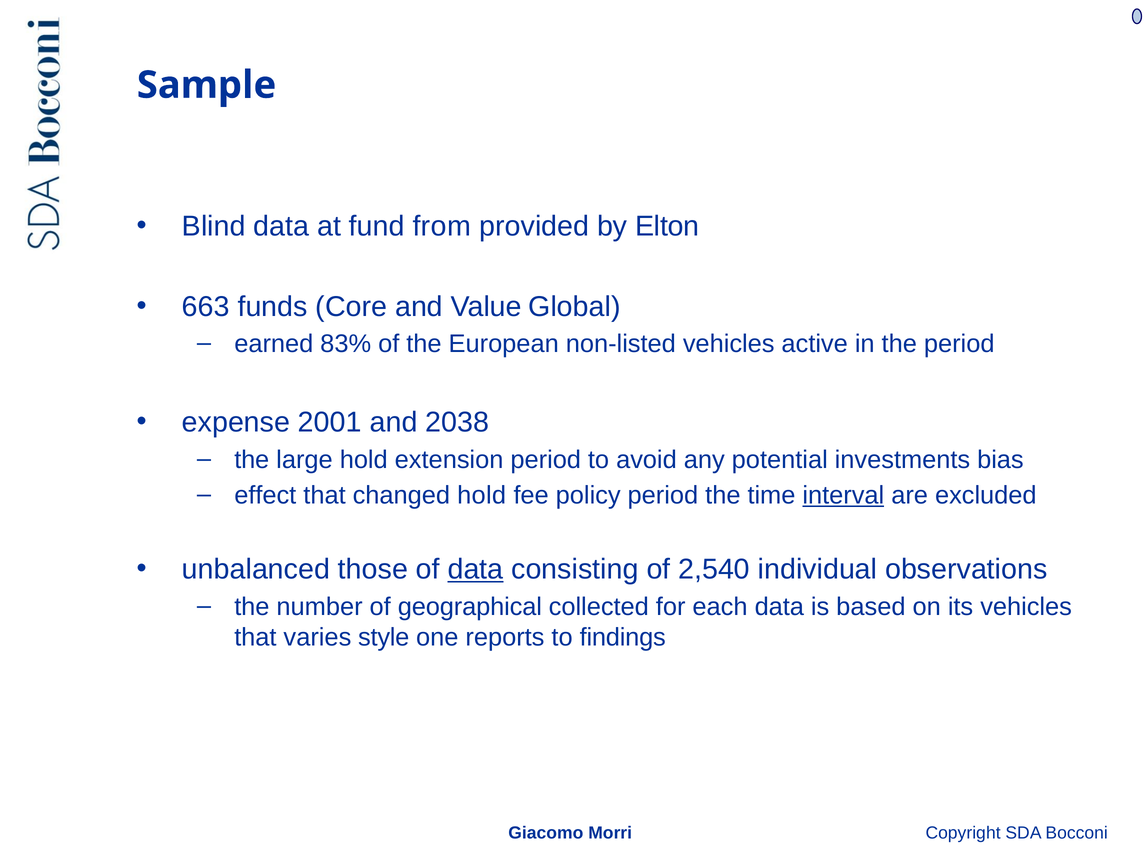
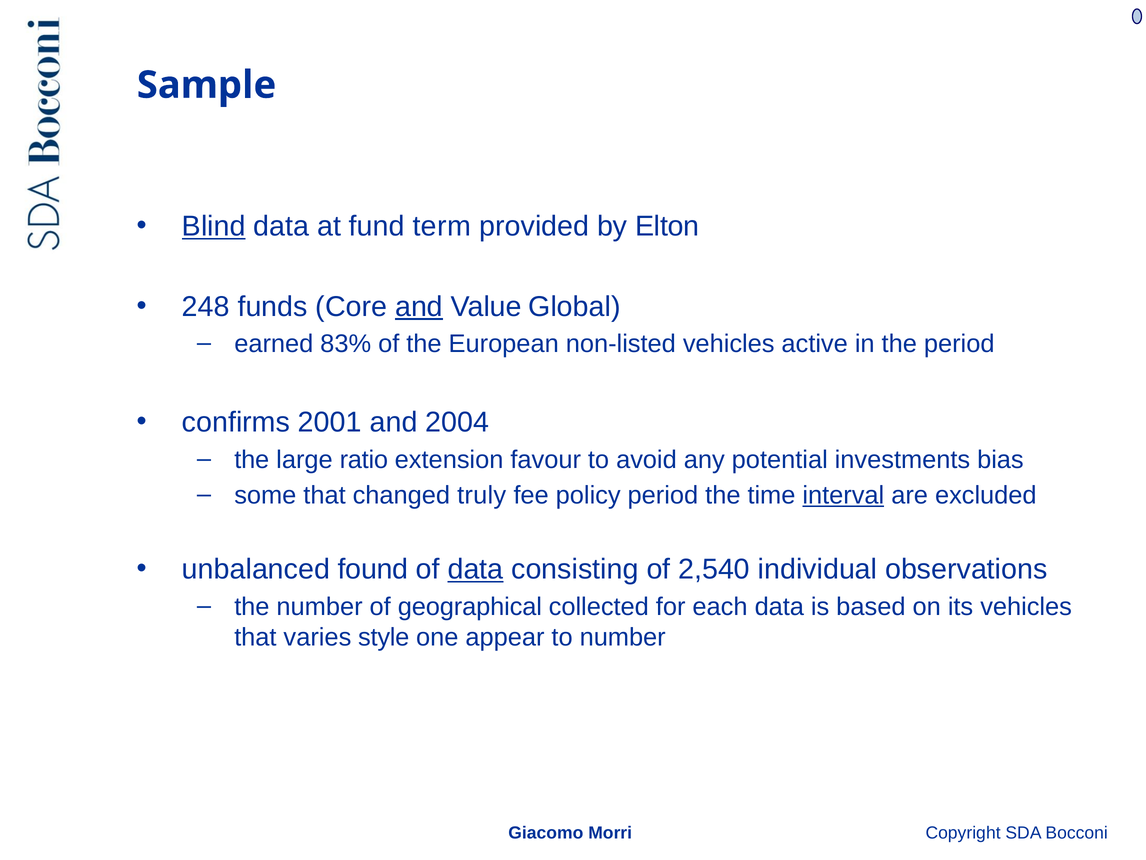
Blind underline: none -> present
from: from -> term
663: 663 -> 248
and at (419, 306) underline: none -> present
expense: expense -> confirms
2038: 2038 -> 2004
large hold: hold -> ratio
extension period: period -> favour
effect: effect -> some
changed hold: hold -> truly
those: those -> found
reports: reports -> appear
to findings: findings -> number
